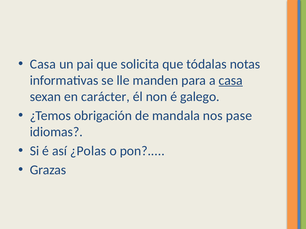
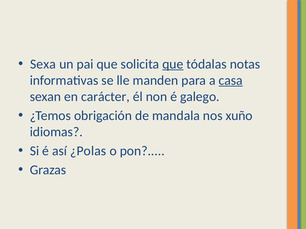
Casa at (43, 64): Casa -> Sexa
que at (173, 64) underline: none -> present
pase: pase -> xuño
